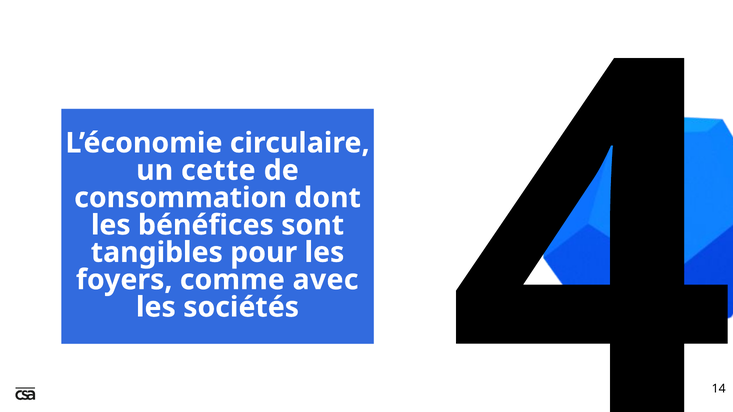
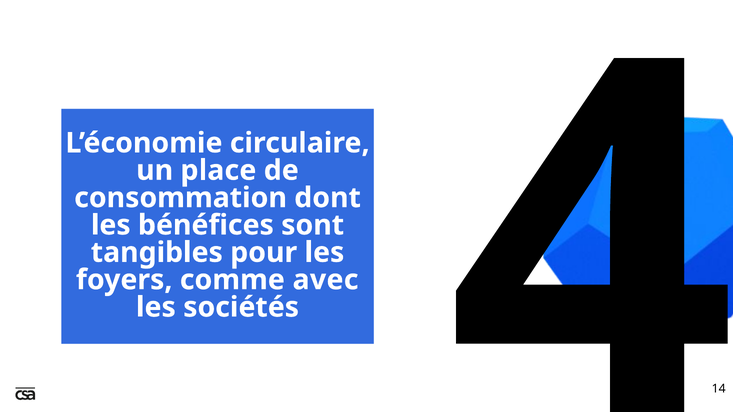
cette: cette -> place
